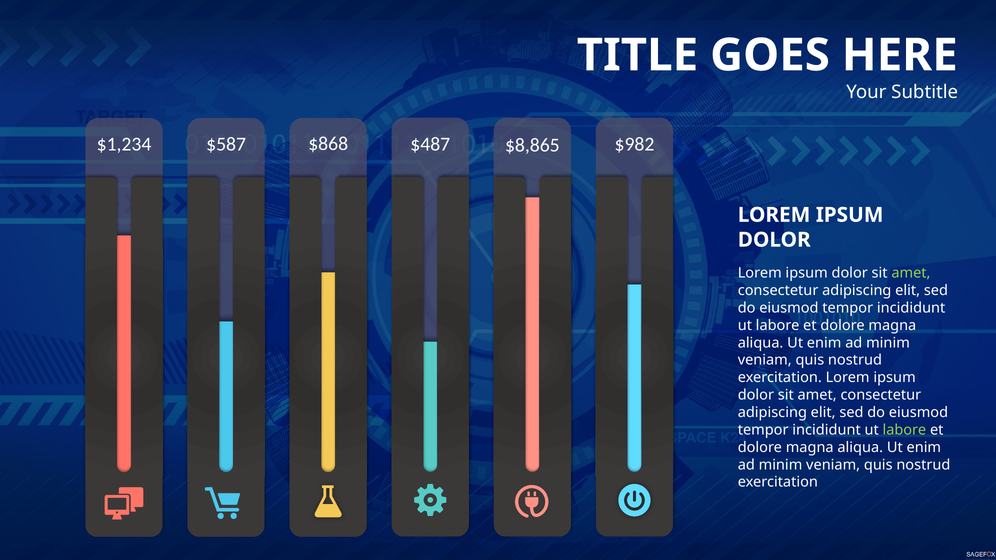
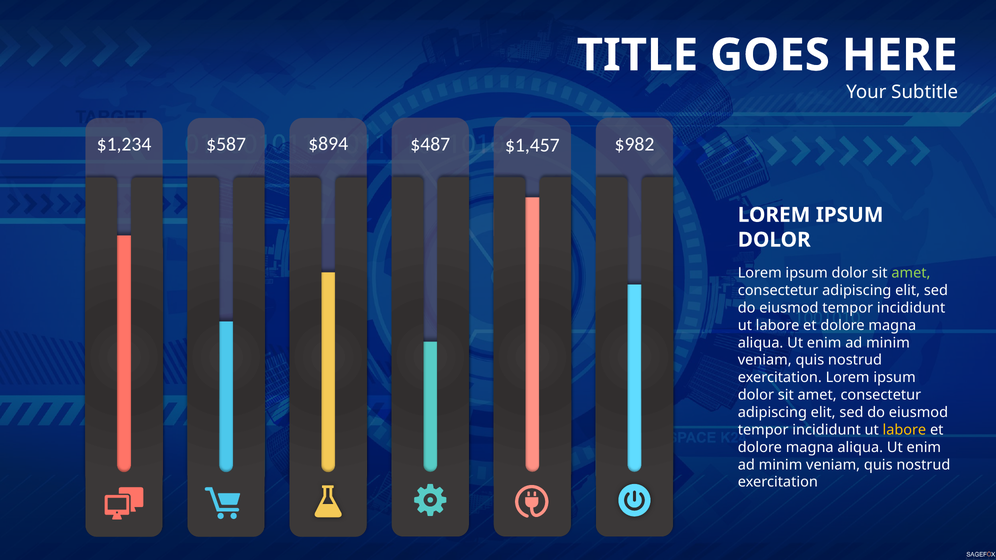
$868: $868 -> $894
$8,865: $8,865 -> $1,457
labore at (904, 430) colour: light green -> yellow
